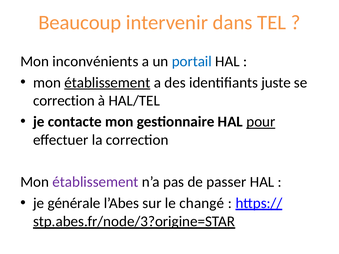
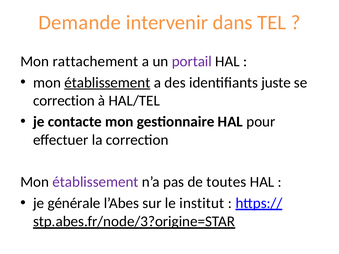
Beaucoup: Beaucoup -> Demande
inconvénients: inconvénients -> rattachement
portail colour: blue -> purple
pour underline: present -> none
passer: passer -> toutes
changé: changé -> institut
